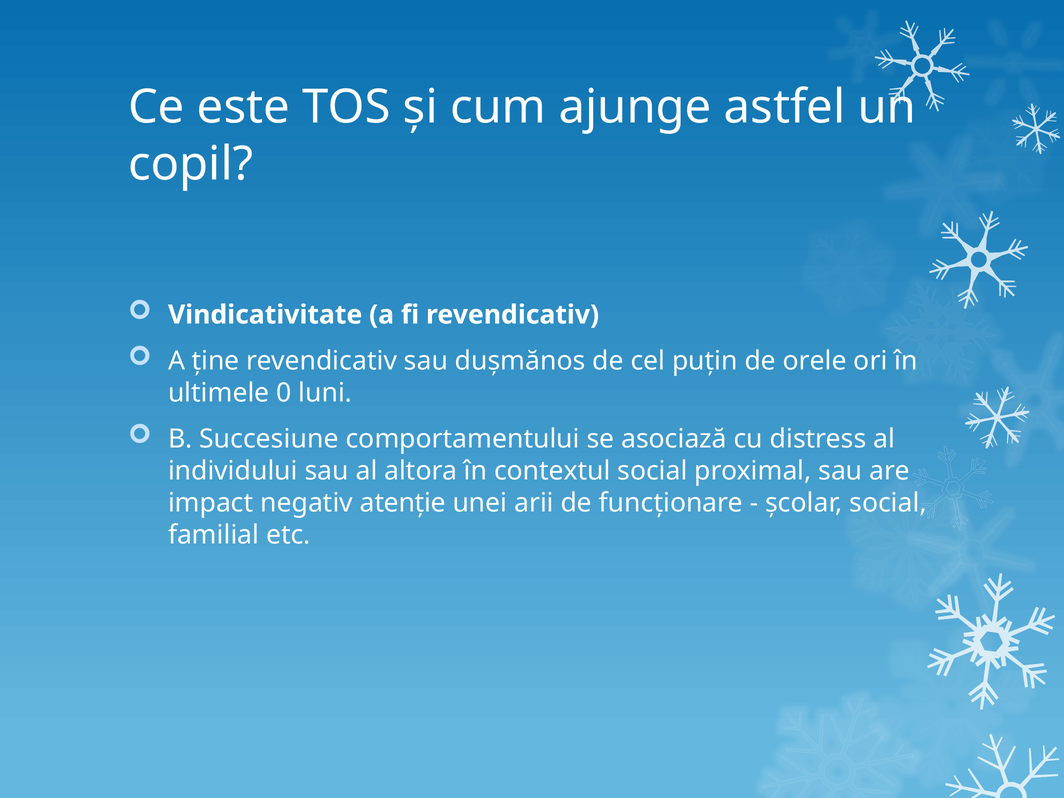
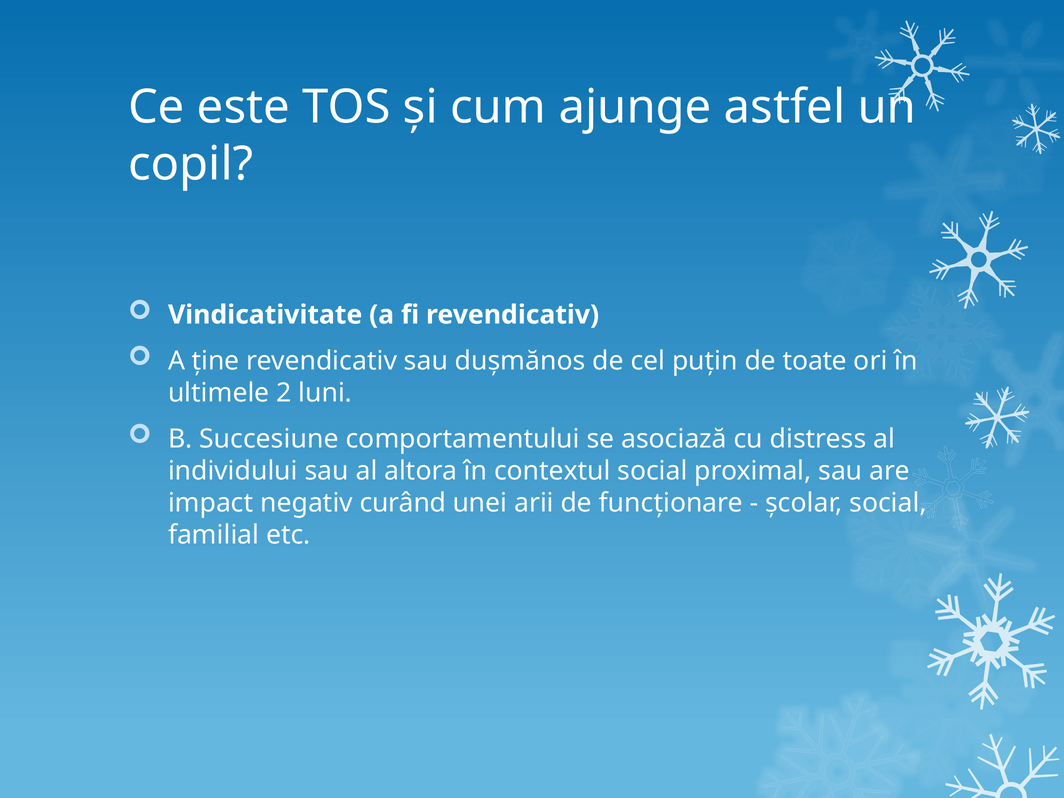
orele: orele -> toate
0: 0 -> 2
atenție: atenție -> curând
